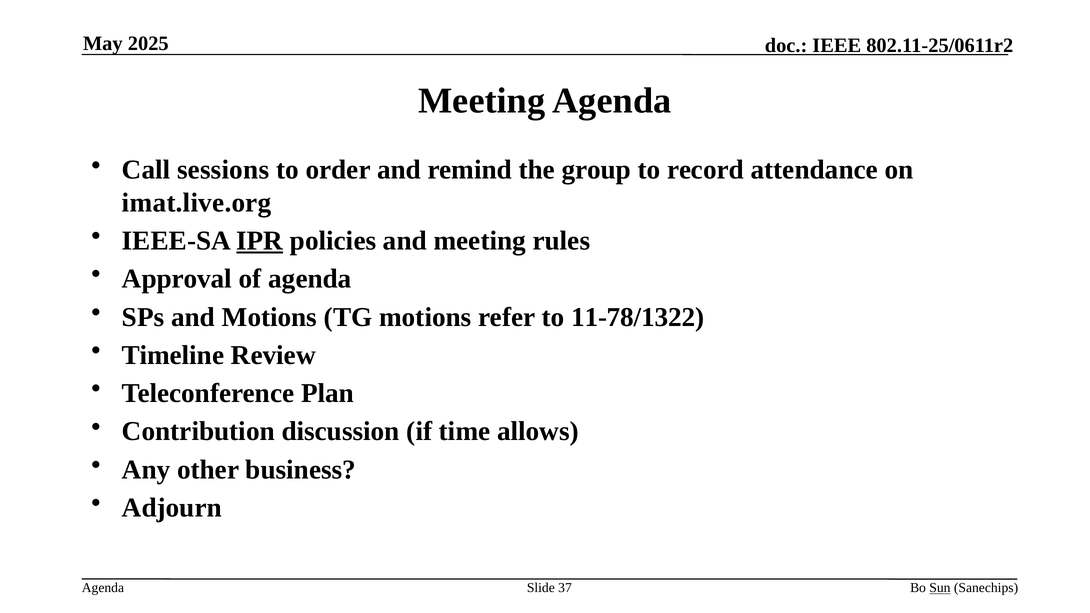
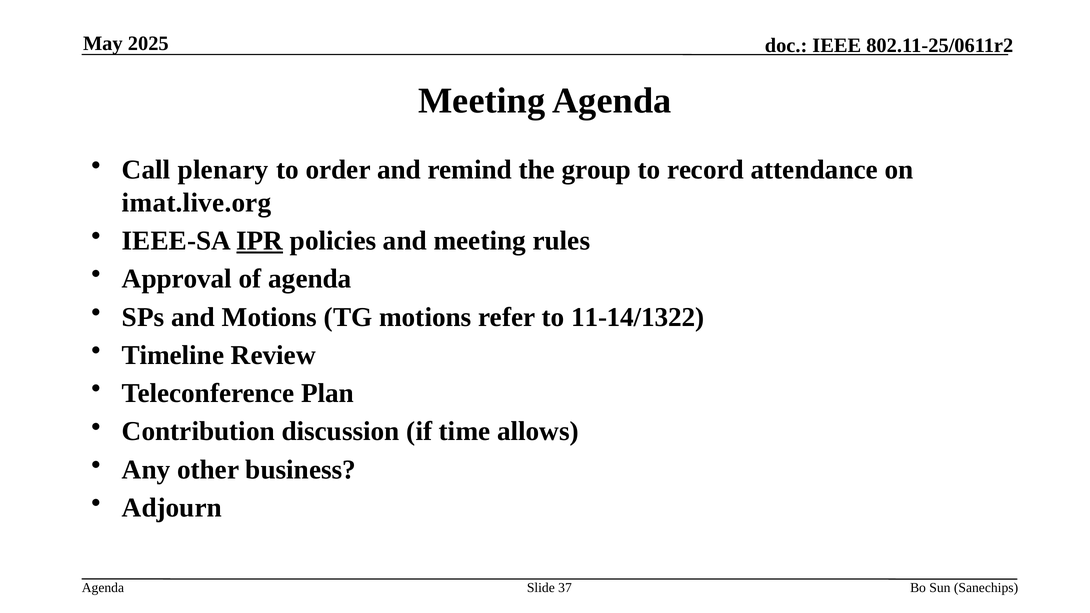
sessions: sessions -> plenary
11-78/1322: 11-78/1322 -> 11-14/1322
Sun underline: present -> none
